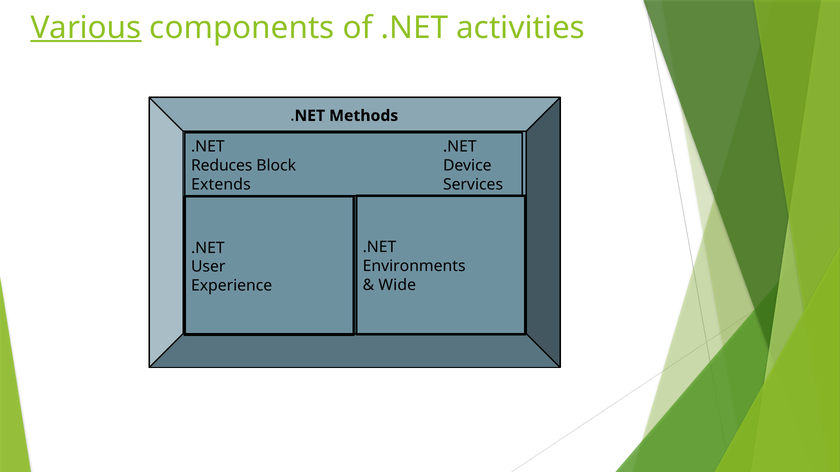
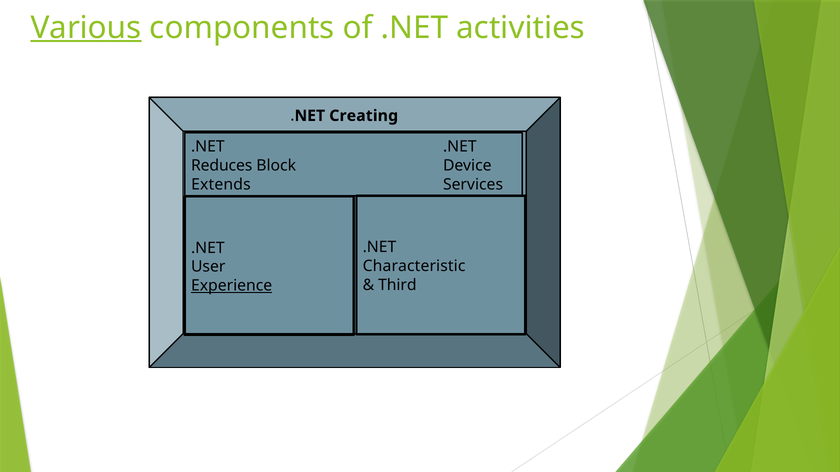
Methods: Methods -> Creating
Environments: Environments -> Characteristic
Wide: Wide -> Third
Experience underline: none -> present
